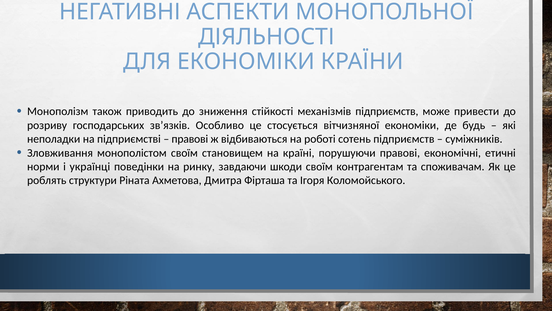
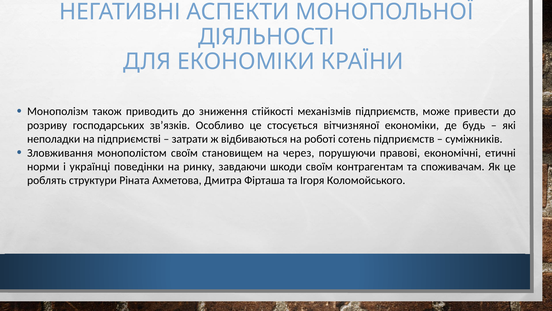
правові at (190, 139): правові -> затрати
країні: країні -> через
